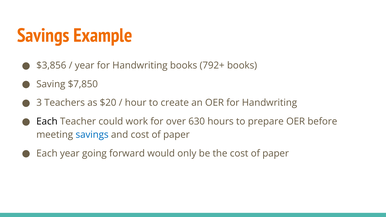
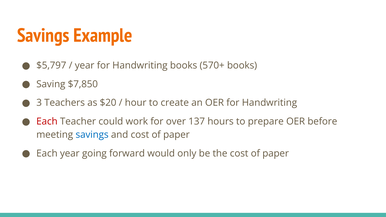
$3,856: $3,856 -> $5,797
792+: 792+ -> 570+
Each at (47, 122) colour: black -> red
630: 630 -> 137
